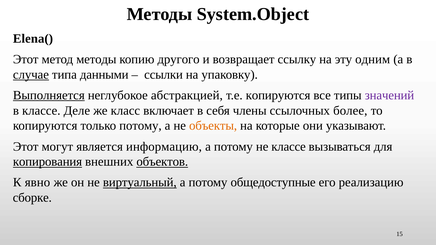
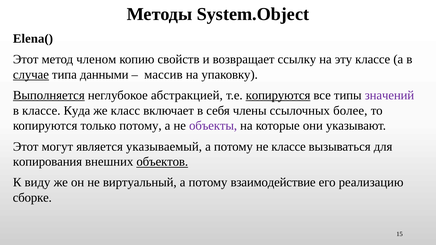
метод методы: методы -> членом
другого: другого -> свойств
эту одним: одним -> классе
ссылки: ссылки -> массив
копируются at (278, 95) underline: none -> present
Деле: Деле -> Куда
объекты colour: orange -> purple
информацию: информацию -> указываемый
копирования underline: present -> none
явно: явно -> виду
виртуальный underline: present -> none
общедоступные: общедоступные -> взаимодействие
